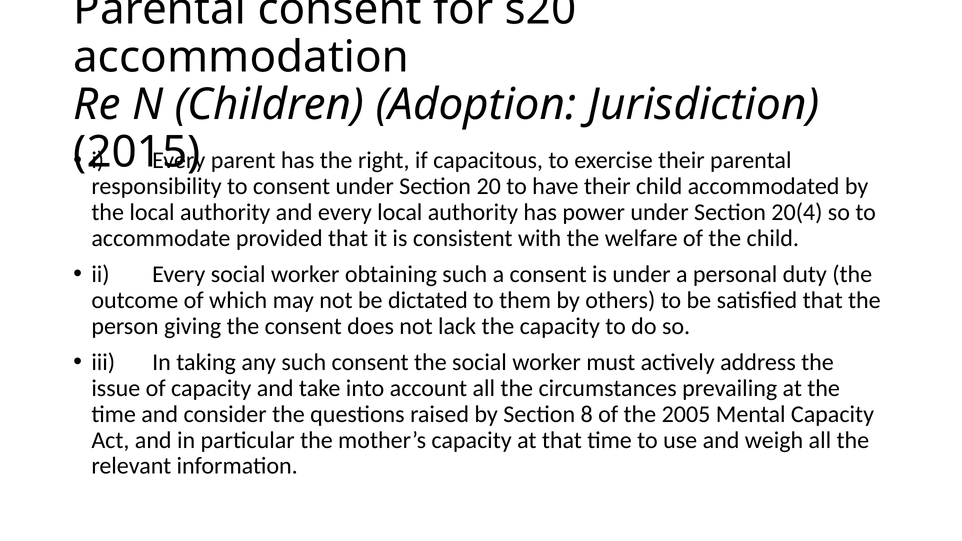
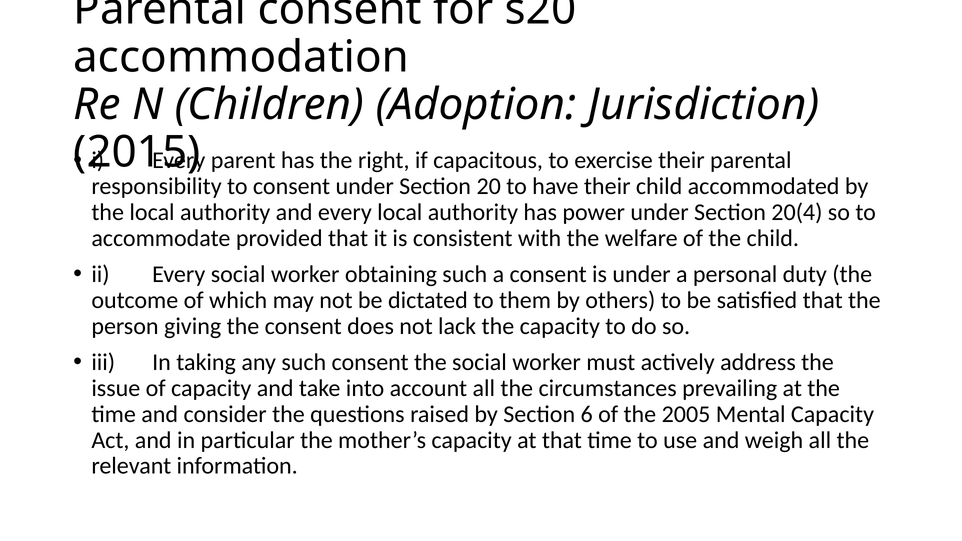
8: 8 -> 6
